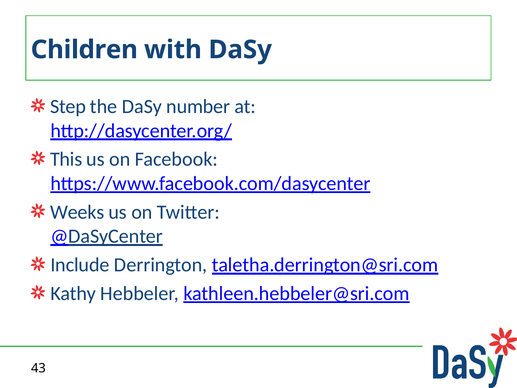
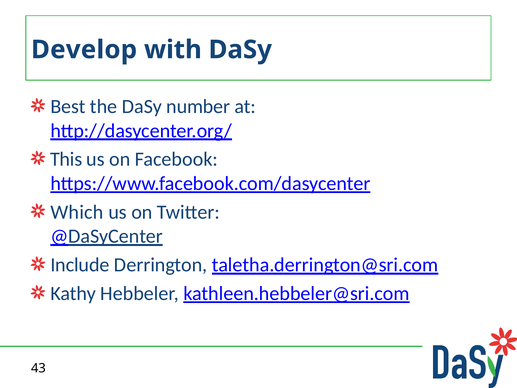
Children: Children -> Develop
Step: Step -> Best
Weeks: Weeks -> Which
